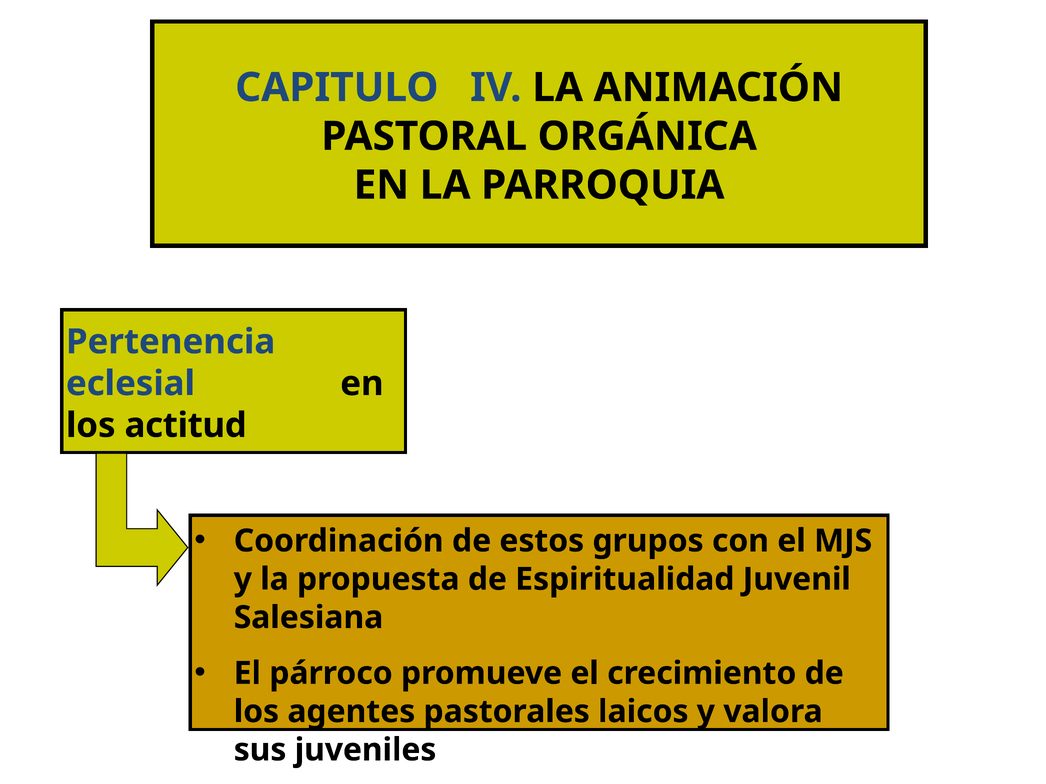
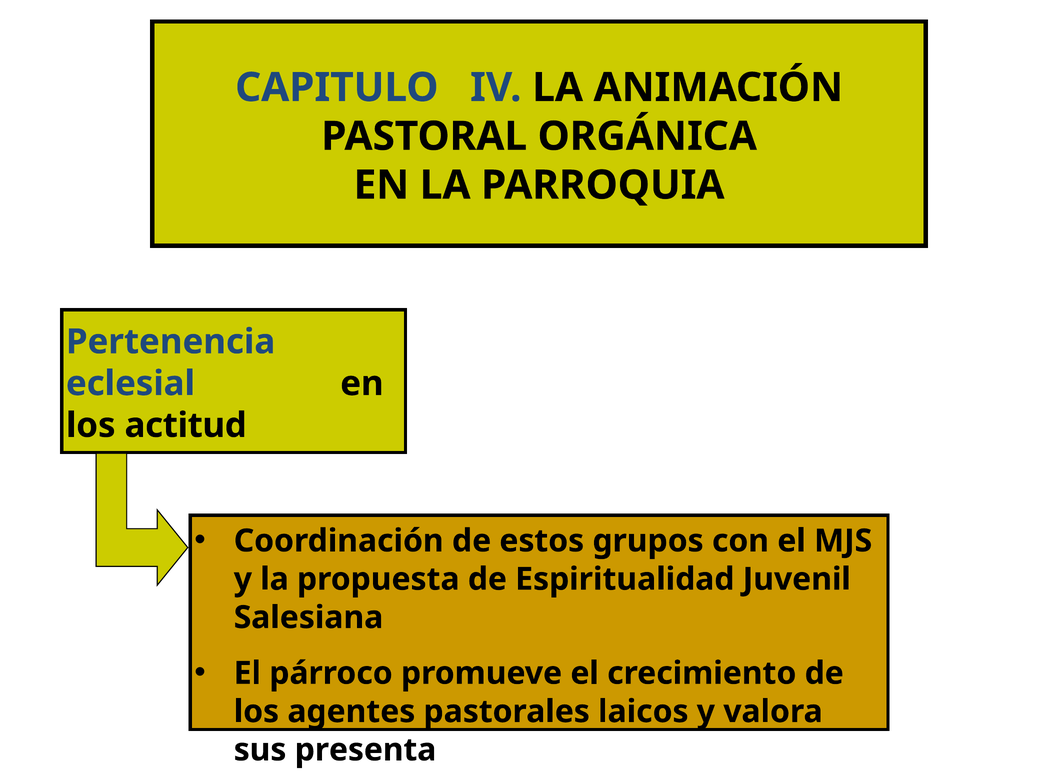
juveniles: juveniles -> presenta
